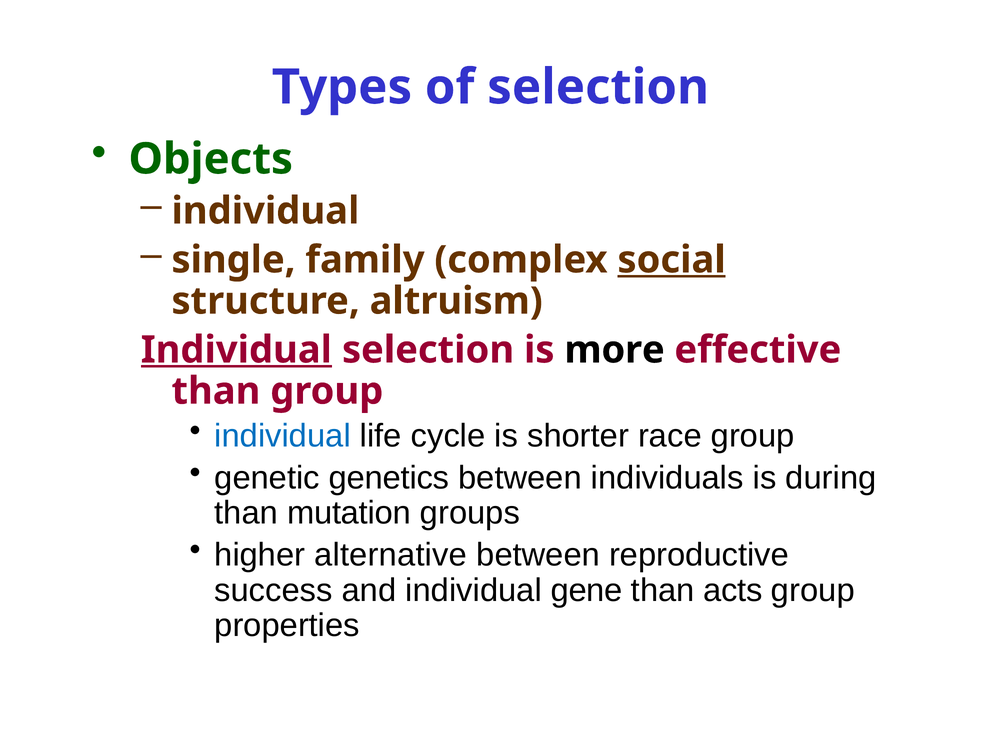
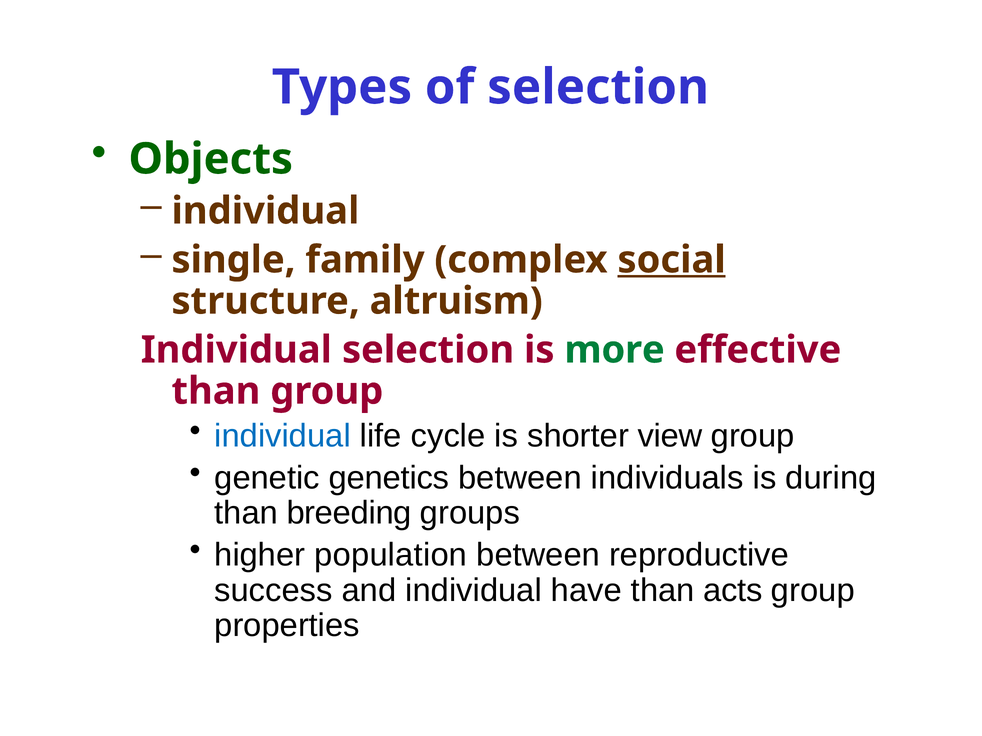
Individual at (236, 350) underline: present -> none
more colour: black -> green
race: race -> view
mutation: mutation -> breeding
alternative: alternative -> population
gene: gene -> have
